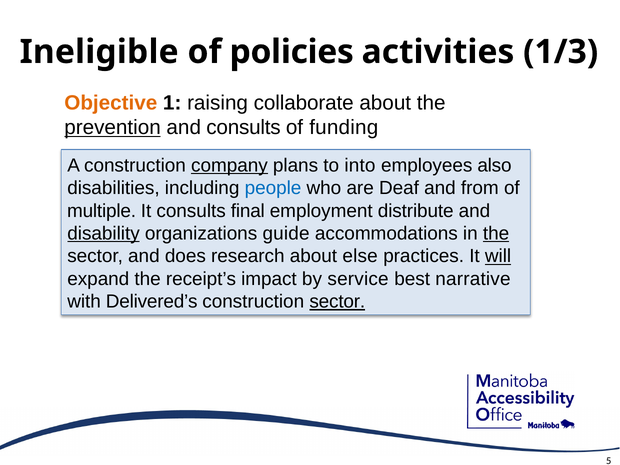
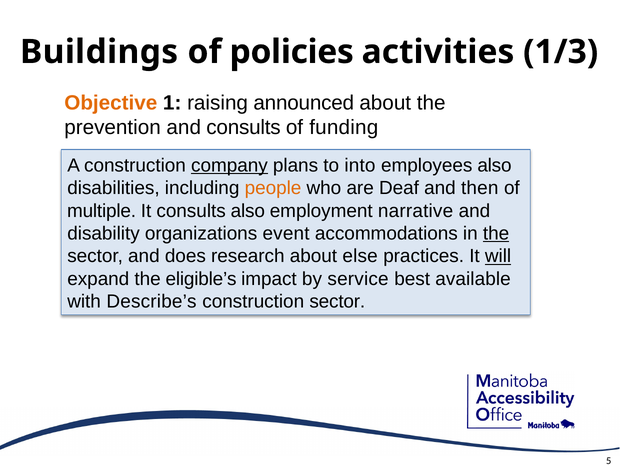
Ineligible: Ineligible -> Buildings
collaborate: collaborate -> announced
prevention underline: present -> none
people colour: blue -> orange
from: from -> then
consults final: final -> also
distribute: distribute -> narrative
disability underline: present -> none
guide: guide -> event
receipt’s: receipt’s -> eligible’s
narrative: narrative -> available
Delivered’s: Delivered’s -> Describe’s
sector at (337, 302) underline: present -> none
